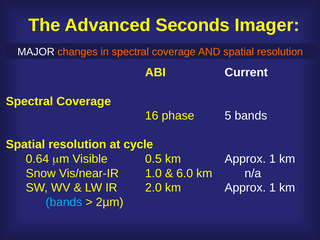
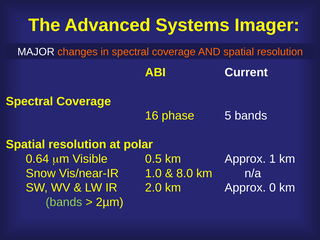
Seconds: Seconds -> Systems
cycle: cycle -> polar
6.0: 6.0 -> 8.0
2.0 km Approx 1: 1 -> 0
bands at (64, 202) colour: light blue -> light green
